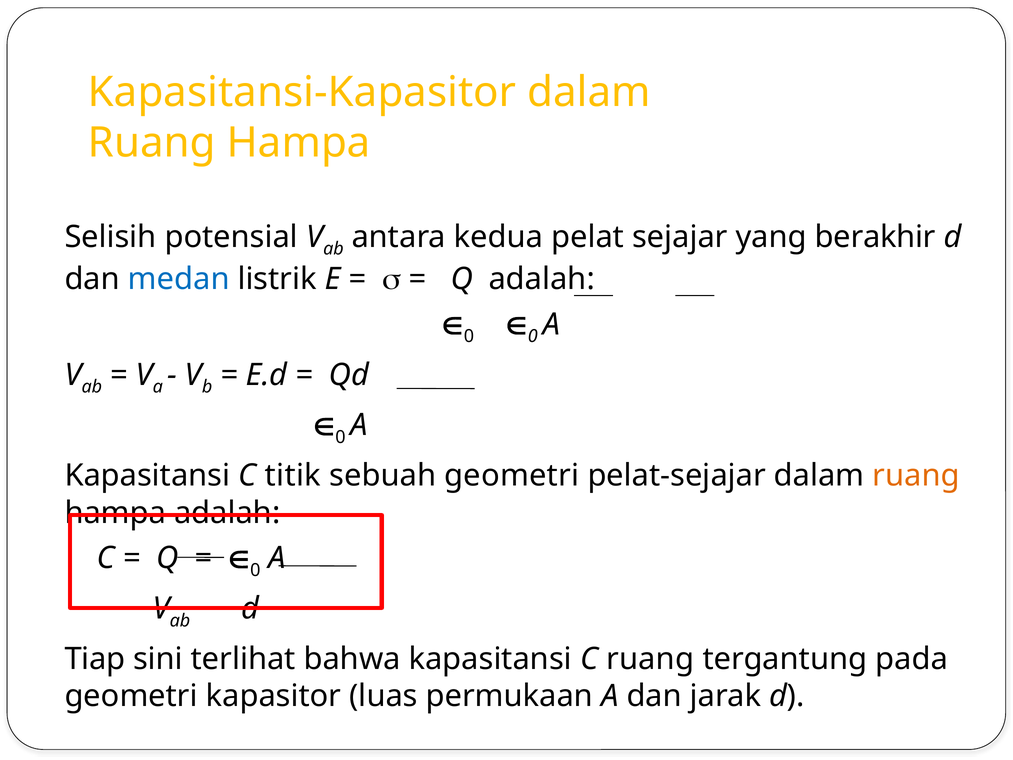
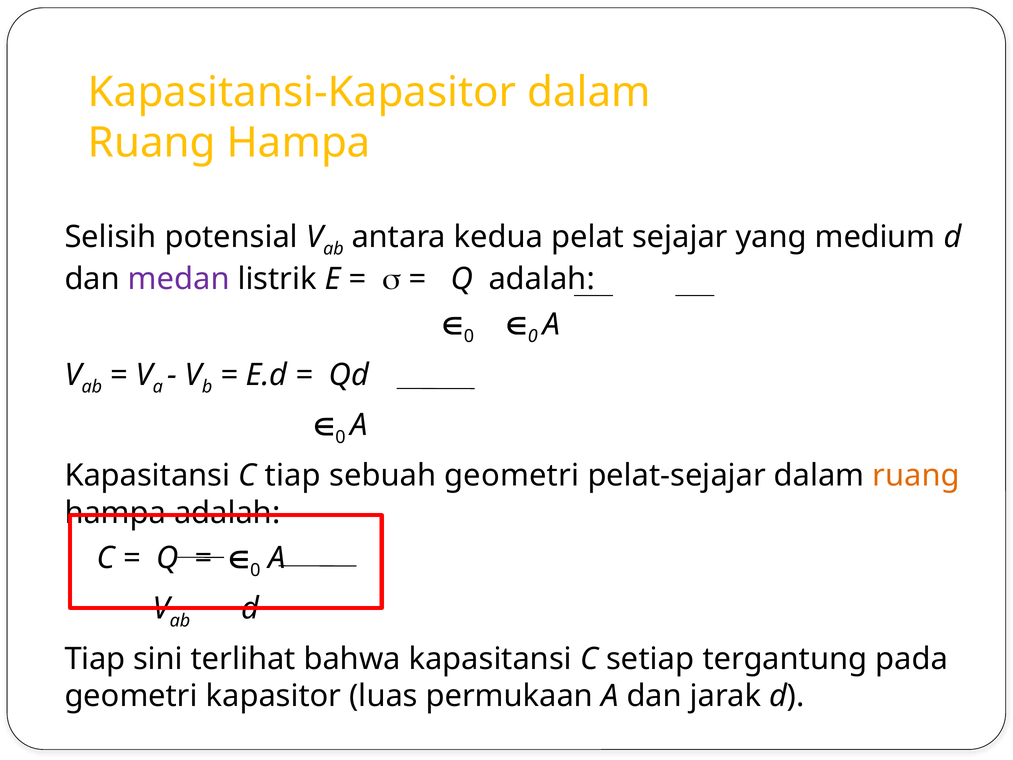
berakhir: berakhir -> medium
medan colour: blue -> purple
C titik: titik -> tiap
C ruang: ruang -> setiap
